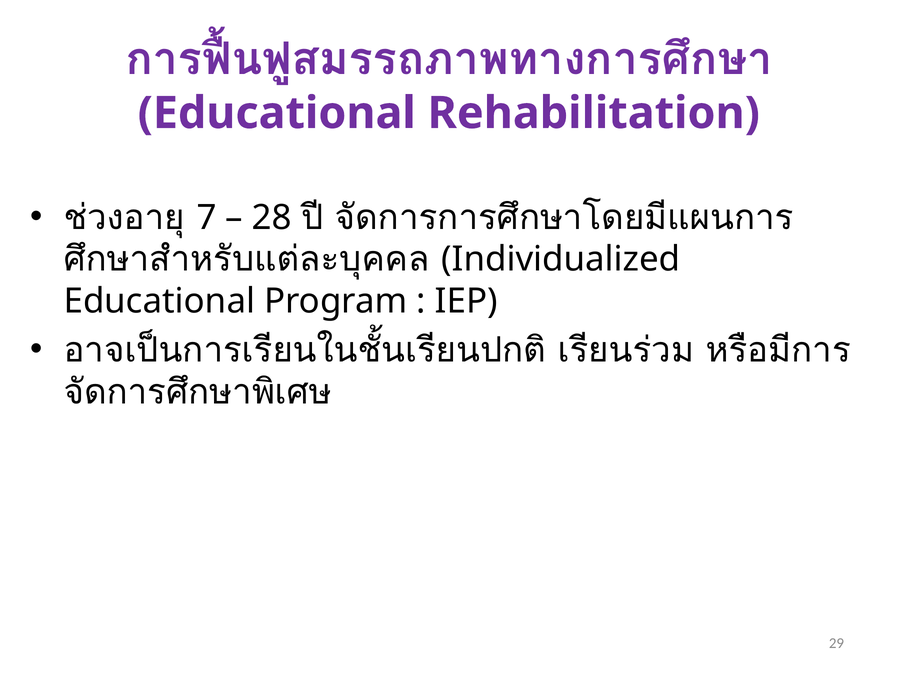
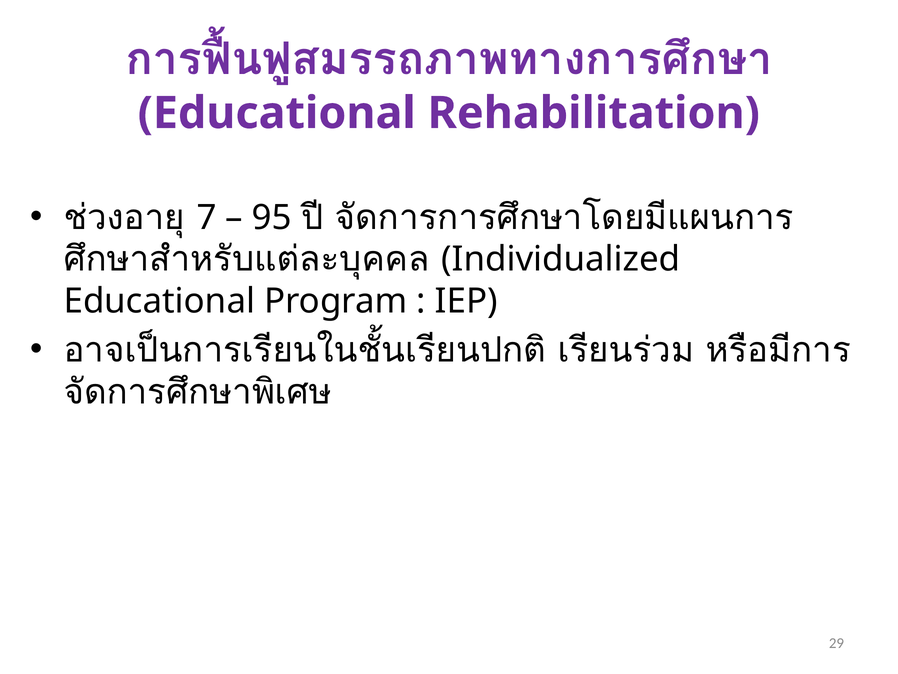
28: 28 -> 95
